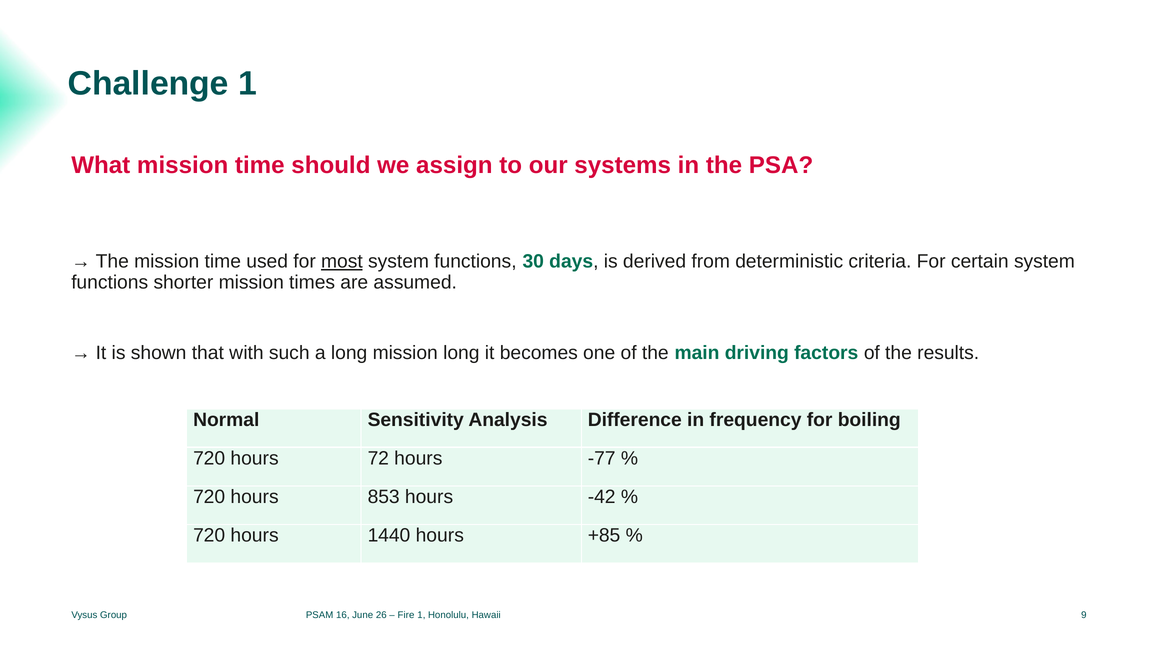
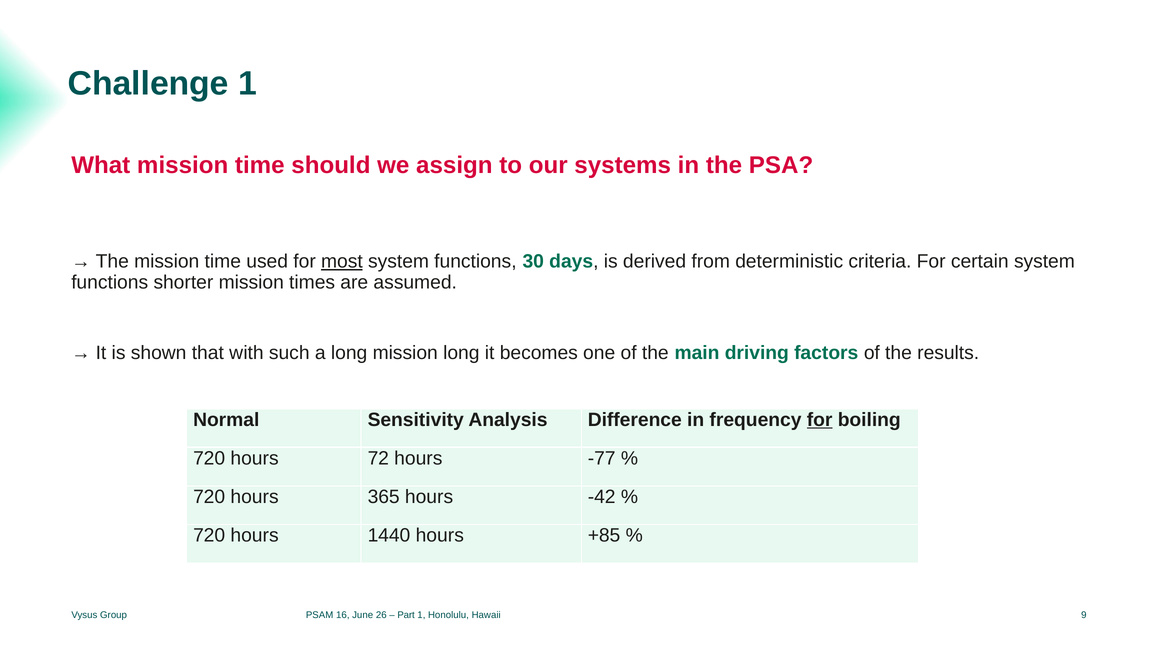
for at (820, 420) underline: none -> present
853: 853 -> 365
Fire: Fire -> Part
